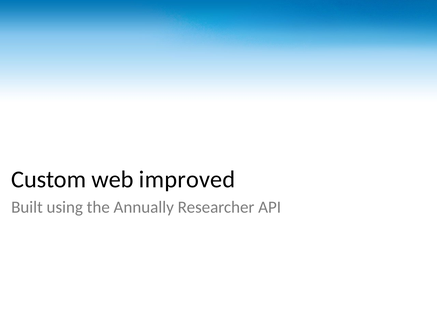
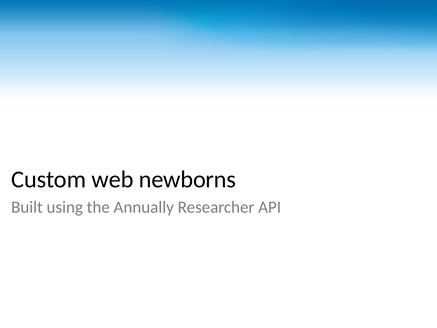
improved: improved -> newborns
